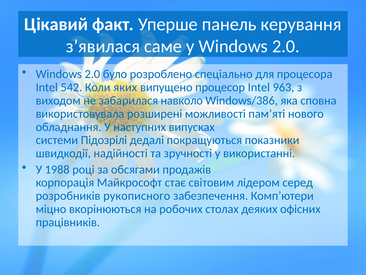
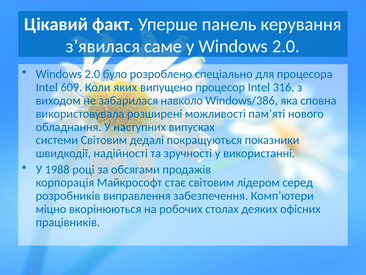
542: 542 -> 609
963: 963 -> 316
системи Підозрілі: Підозрілі -> Світовим
рукописного: рукописного -> виправлення
